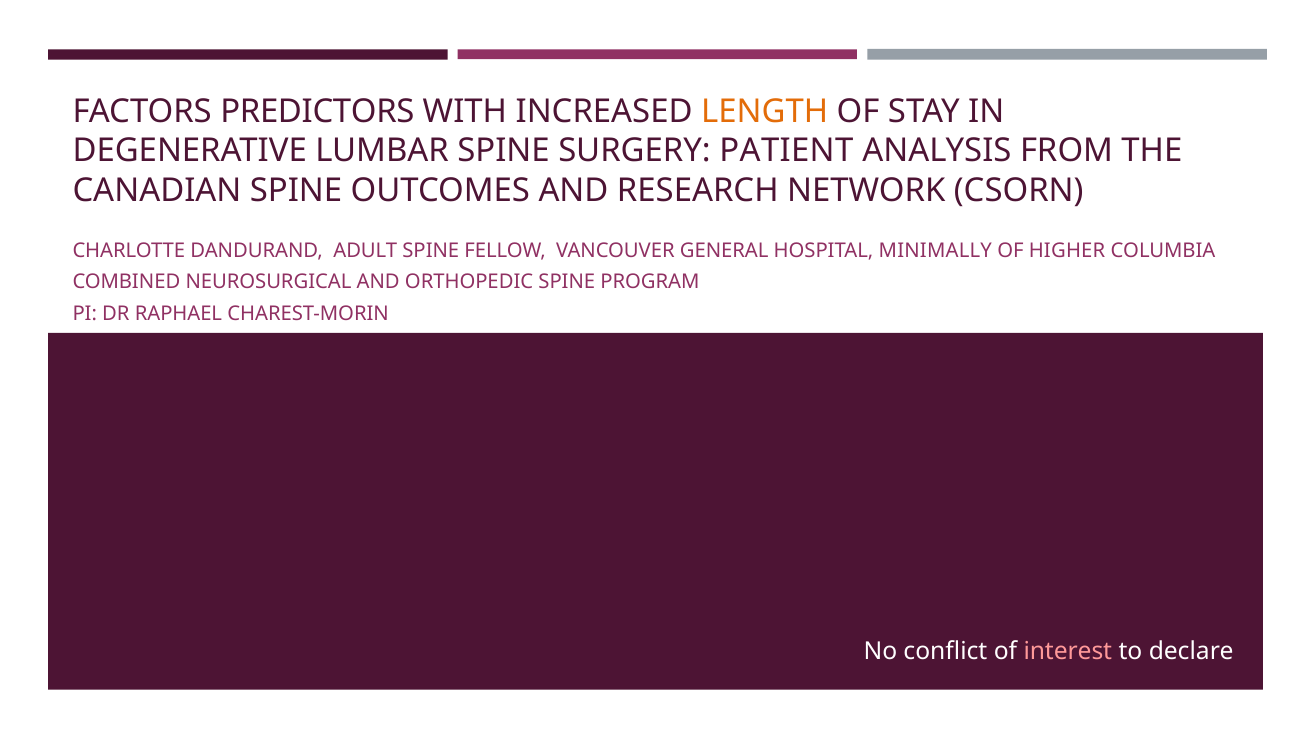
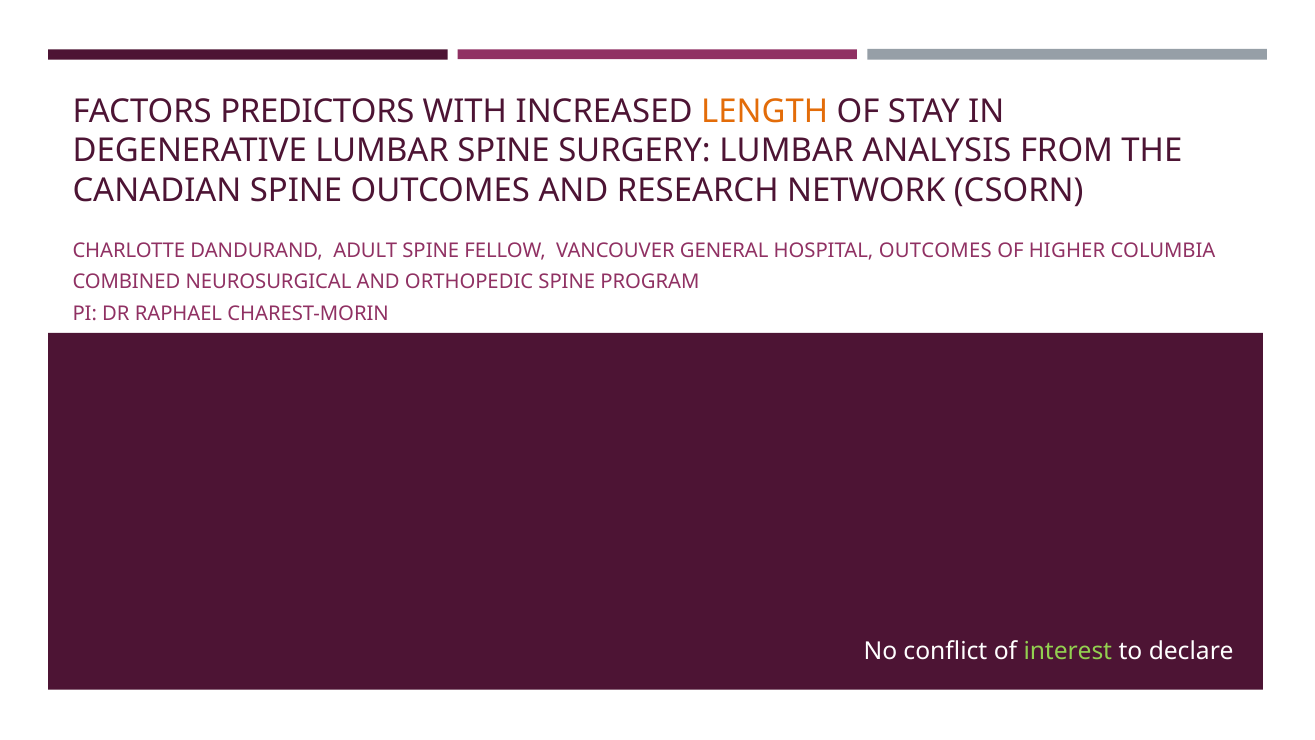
SURGERY PATIENT: PATIENT -> LUMBAR
HOSPITAL MINIMALLY: MINIMALLY -> OUTCOMES
interest colour: pink -> light green
